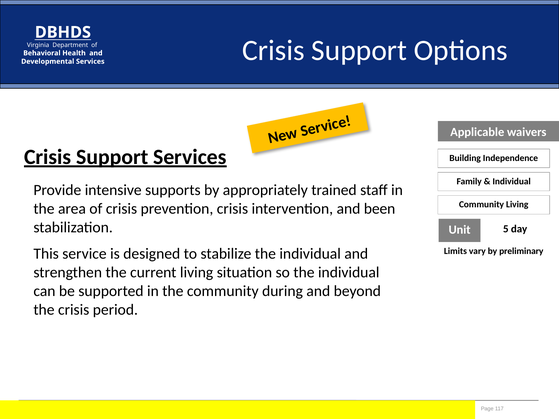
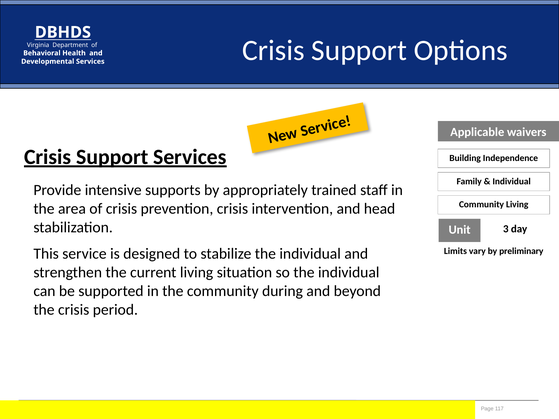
been: been -> head
5: 5 -> 3
